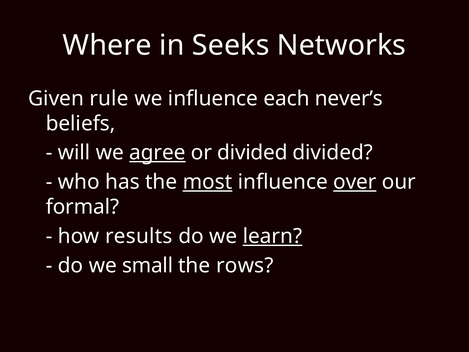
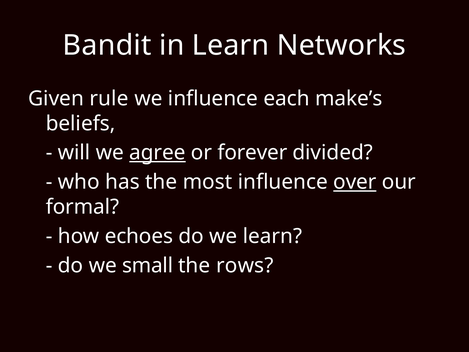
Where: Where -> Bandit
in Seeks: Seeks -> Learn
never’s: never’s -> make’s
or divided: divided -> forever
most underline: present -> none
results: results -> echoes
learn at (272, 236) underline: present -> none
